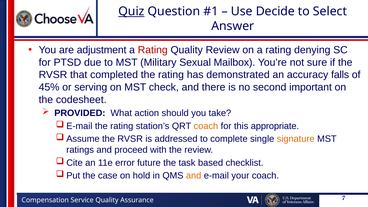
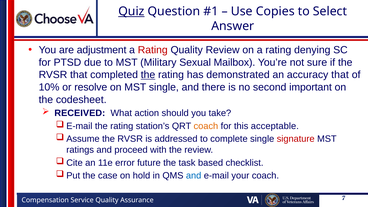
Decide: Decide -> Copies
the at (148, 75) underline: none -> present
accuracy falls: falls -> that
45%: 45% -> 10%
serving: serving -> resolve
MST check: check -> single
PROVIDED: PROVIDED -> RECEIVED
appropriate: appropriate -> acceptable
signature colour: orange -> red
and at (194, 176) colour: orange -> blue
